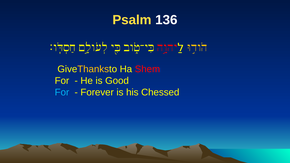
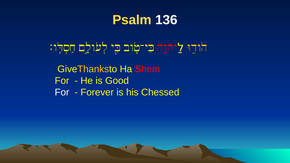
For at (62, 92) colour: light blue -> white
